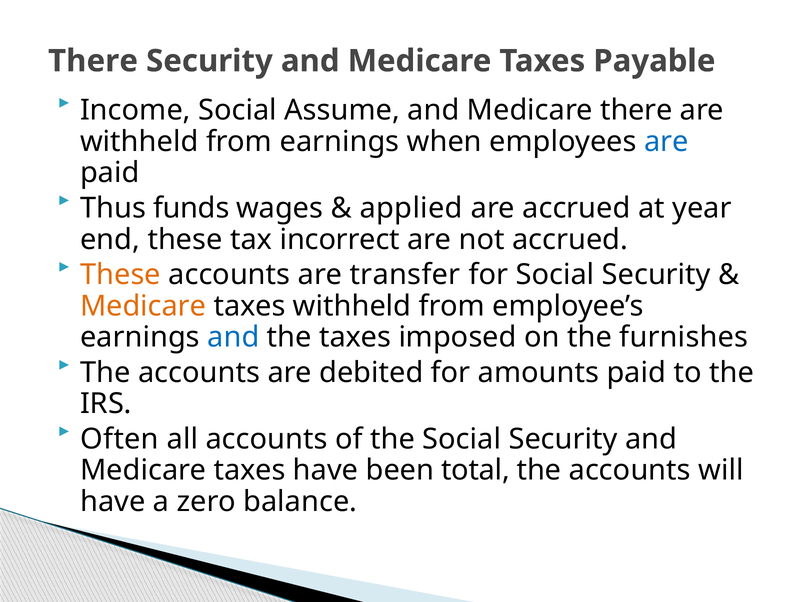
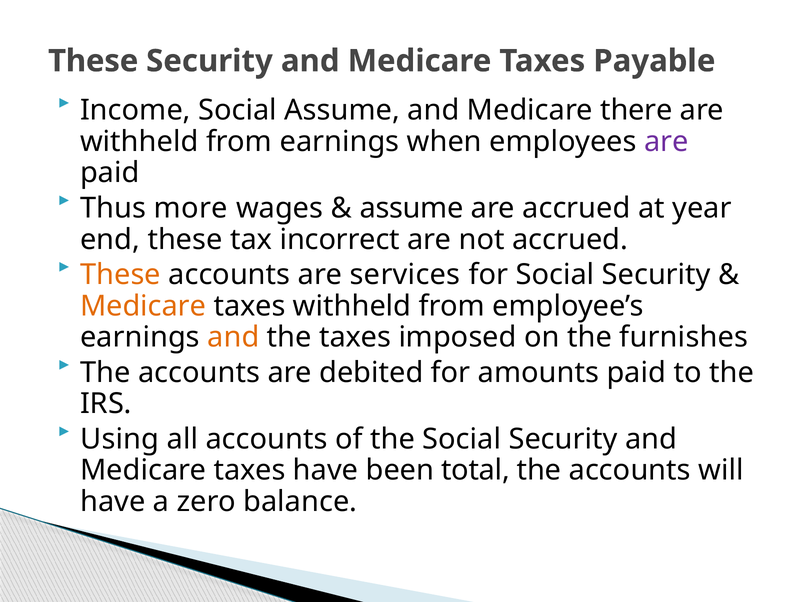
There at (93, 61): There -> These
are at (666, 142) colour: blue -> purple
funds: funds -> more
applied at (411, 208): applied -> assume
transfer: transfer -> services
and at (233, 337) colour: blue -> orange
Often: Often -> Using
